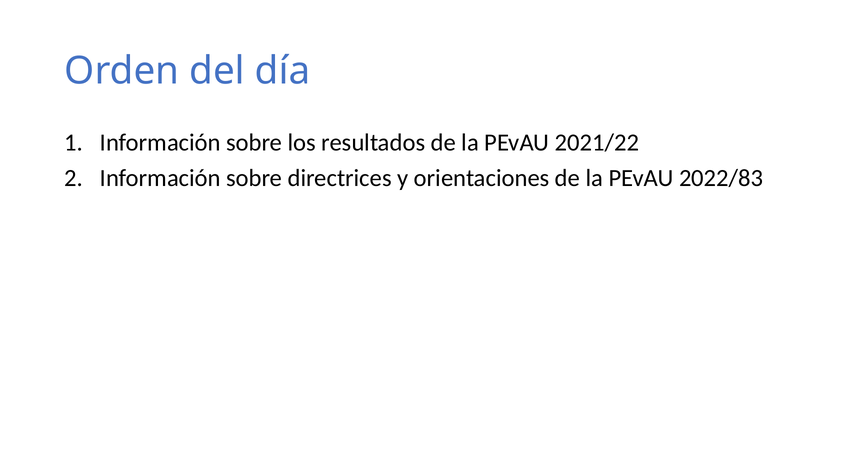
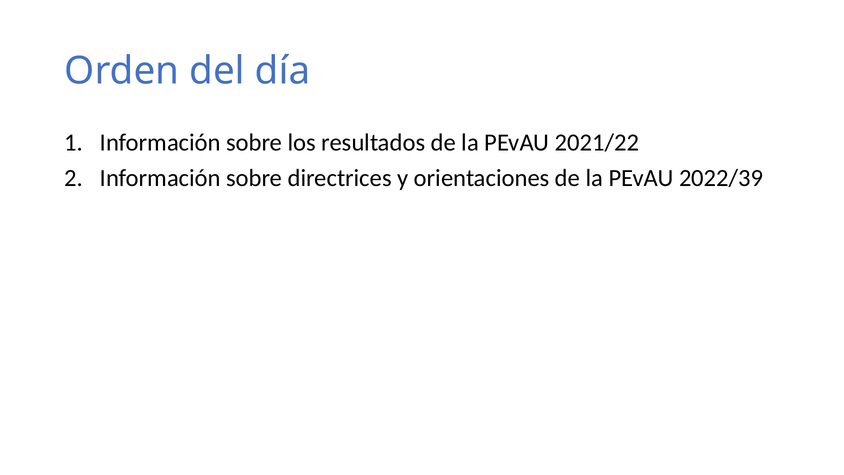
2022/83: 2022/83 -> 2022/39
